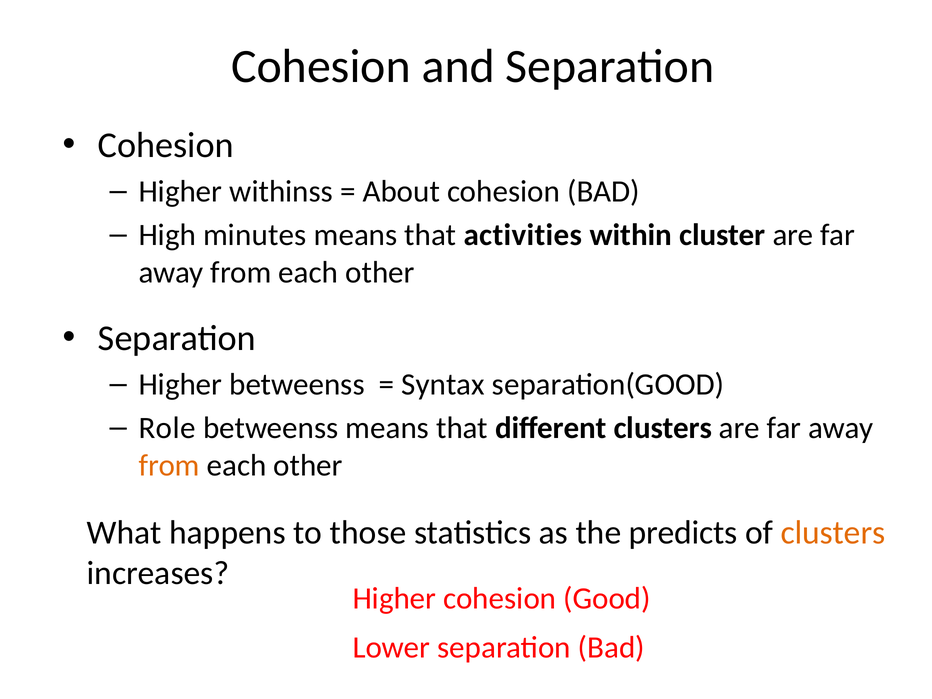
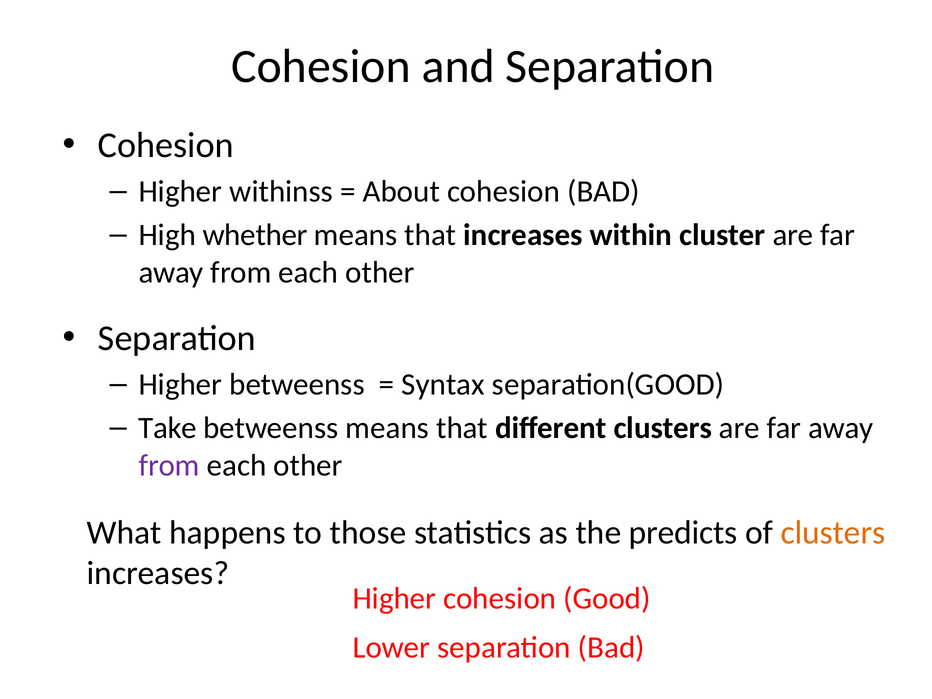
minutes: minutes -> whether
that activities: activities -> increases
Role: Role -> Take
from at (169, 465) colour: orange -> purple
